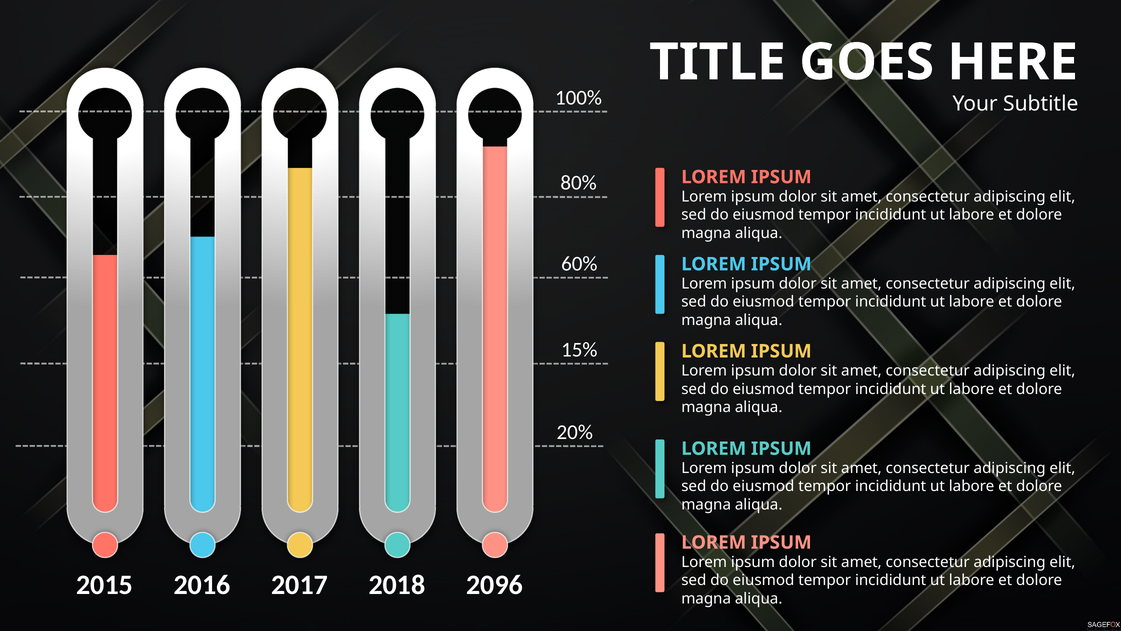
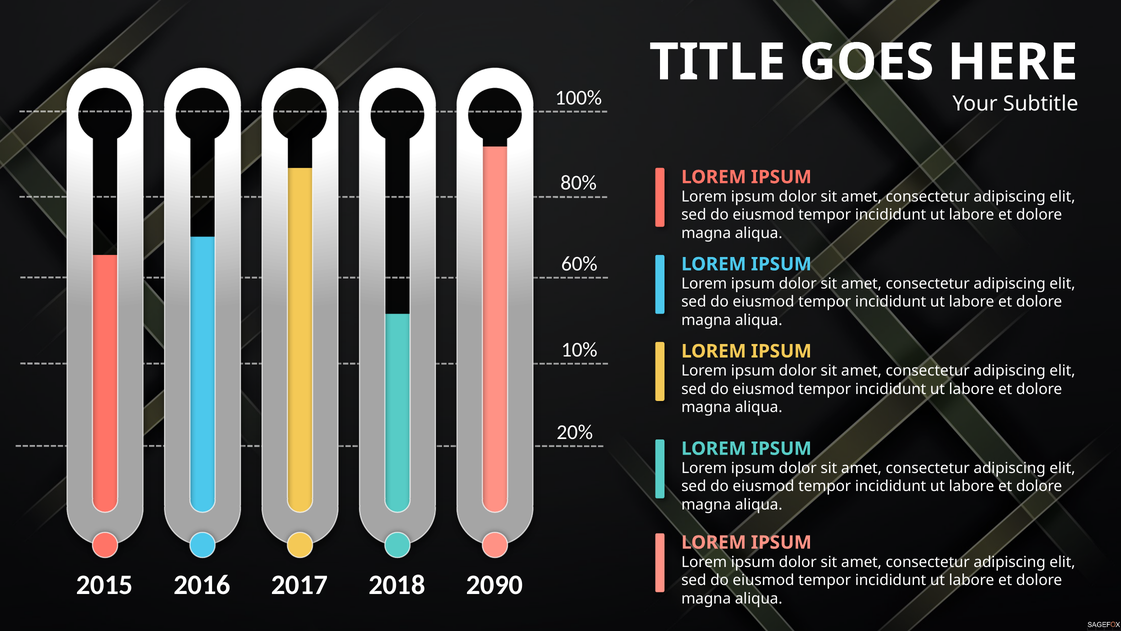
15%: 15% -> 10%
2096: 2096 -> 2090
